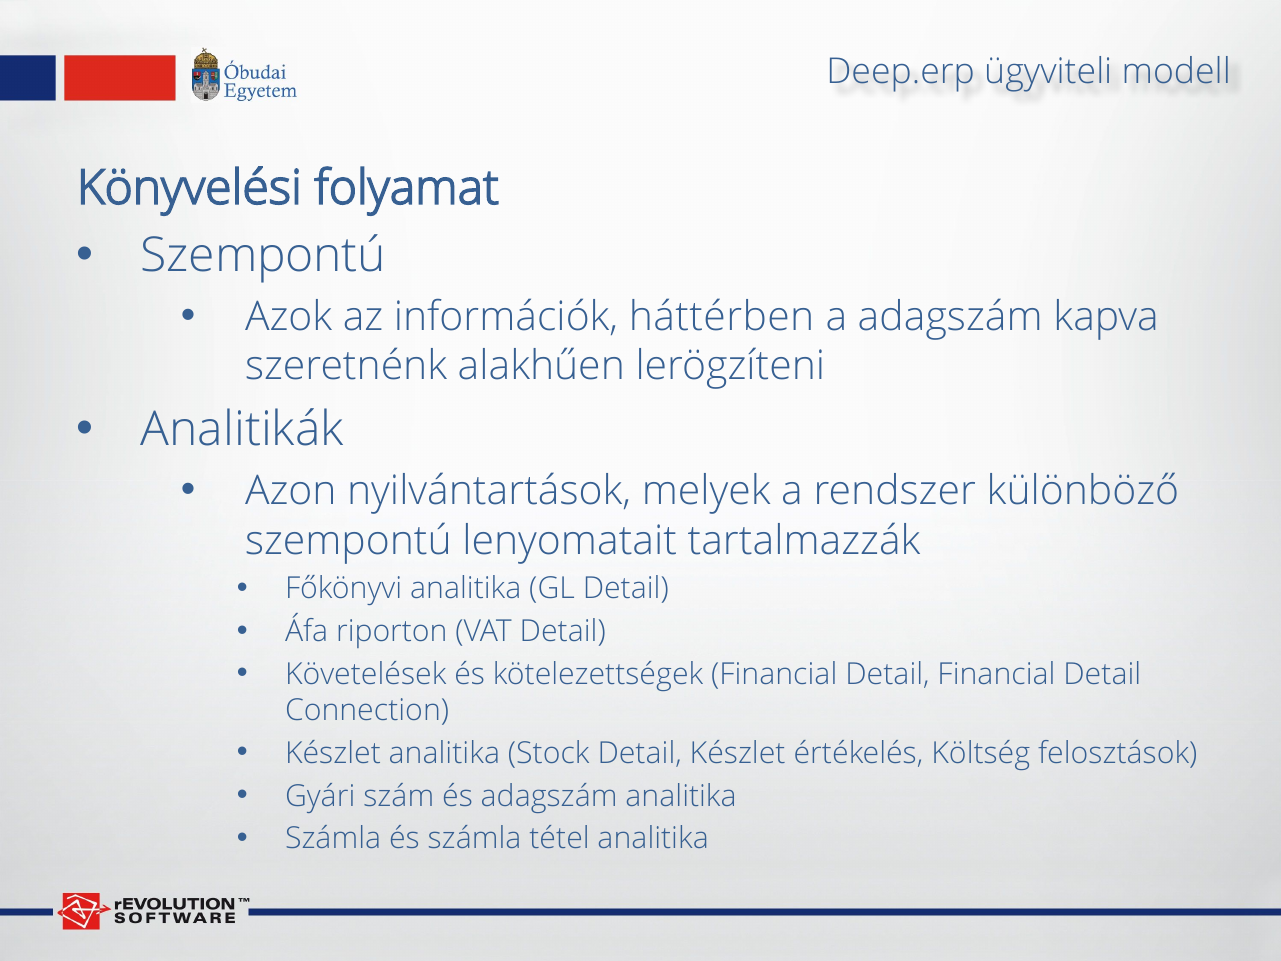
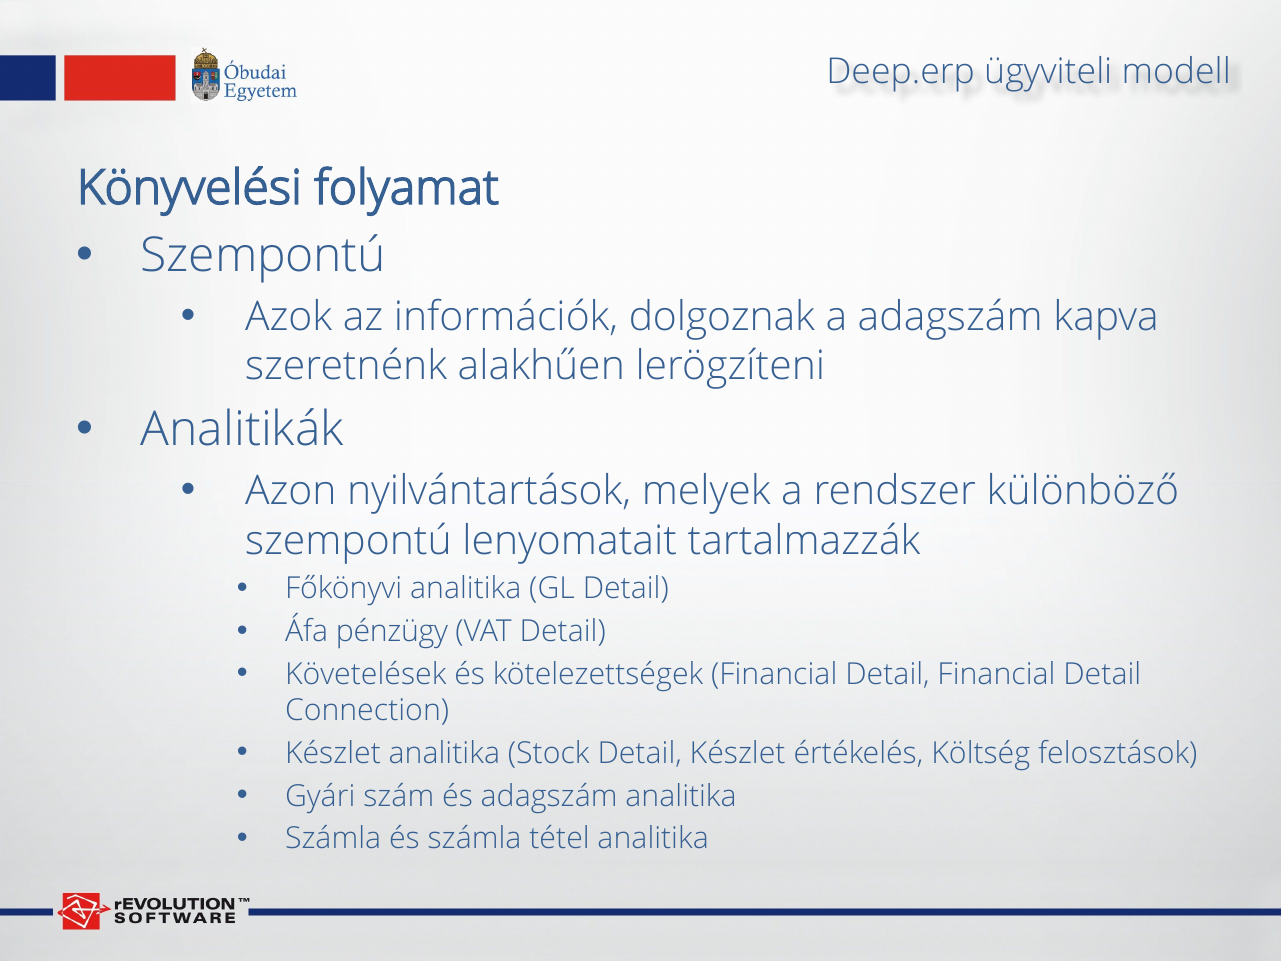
háttérben: háttérben -> dolgoznak
riporton: riporton -> pénzügy
